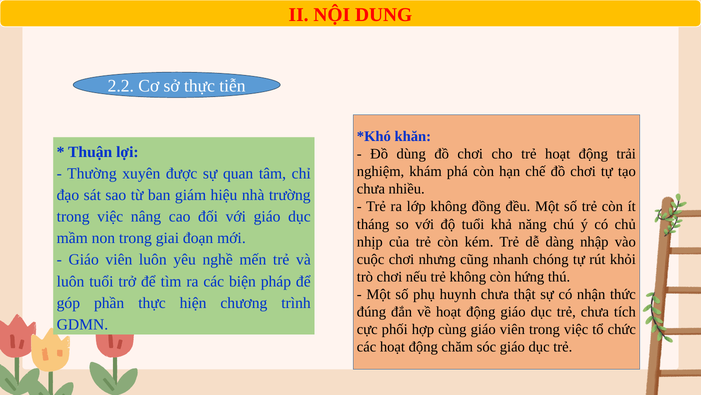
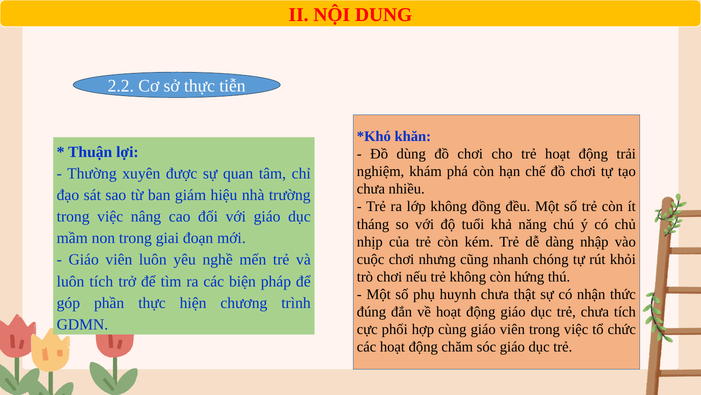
luôn tuổi: tuổi -> tích
